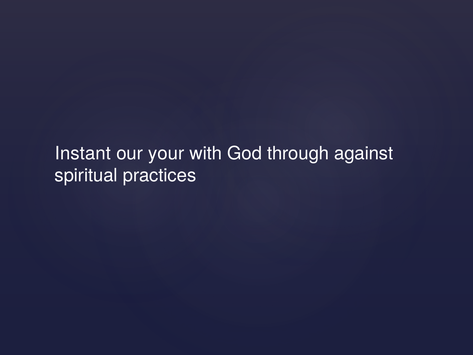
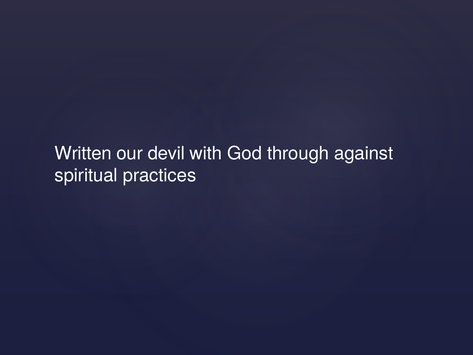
Instant: Instant -> Written
your: your -> devil
